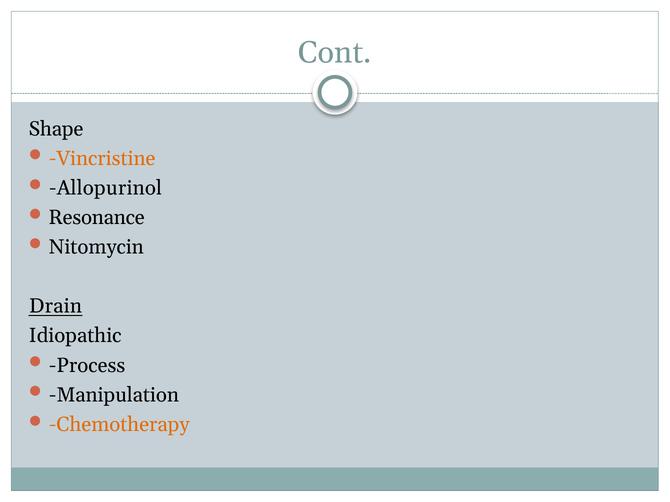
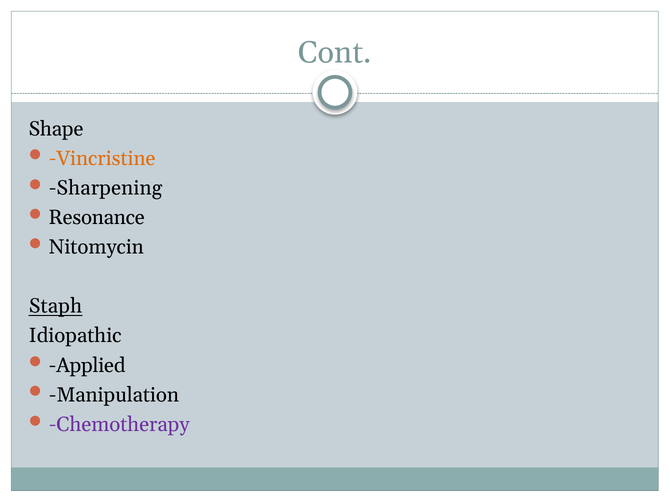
Allopurinol: Allopurinol -> Sharpening
Drain: Drain -> Staph
Process: Process -> Applied
Chemotherapy colour: orange -> purple
